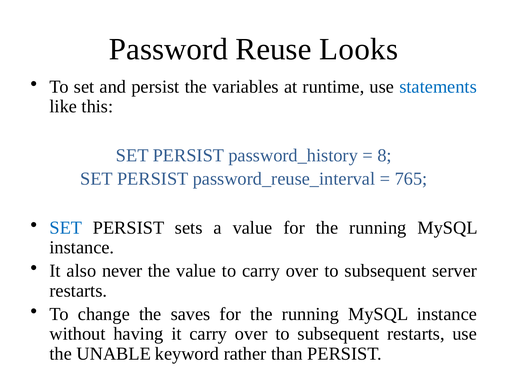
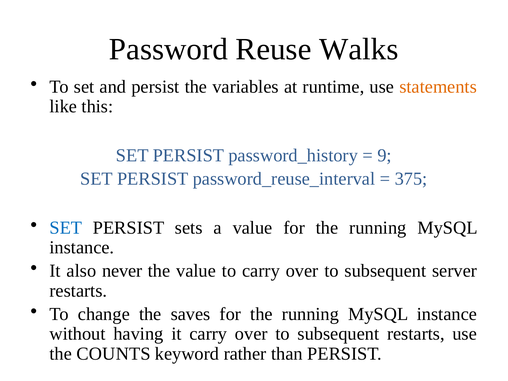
Looks: Looks -> Walks
statements colour: blue -> orange
8: 8 -> 9
765: 765 -> 375
UNABLE: UNABLE -> COUNTS
